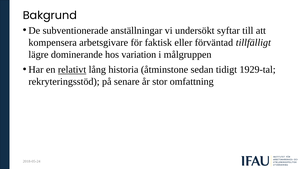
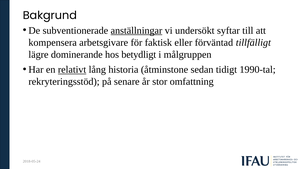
anställningar underline: none -> present
variation: variation -> betydligt
1929-tal: 1929-tal -> 1990-tal
